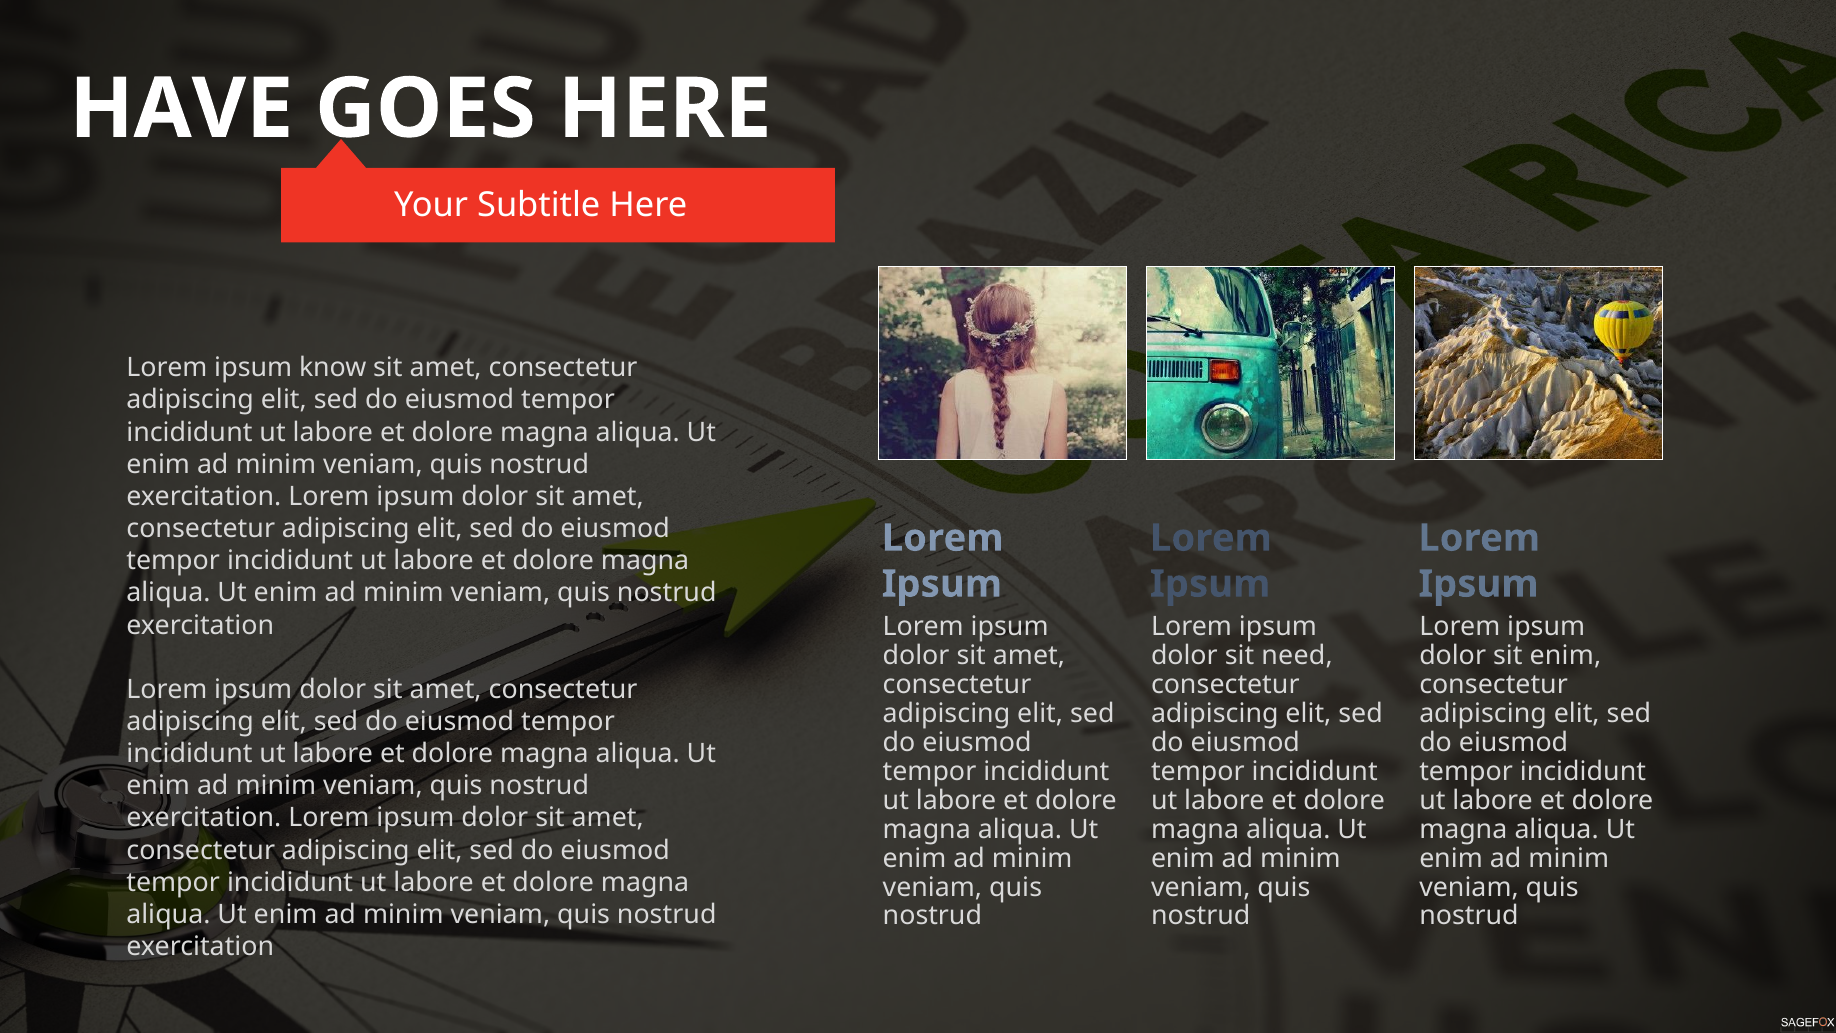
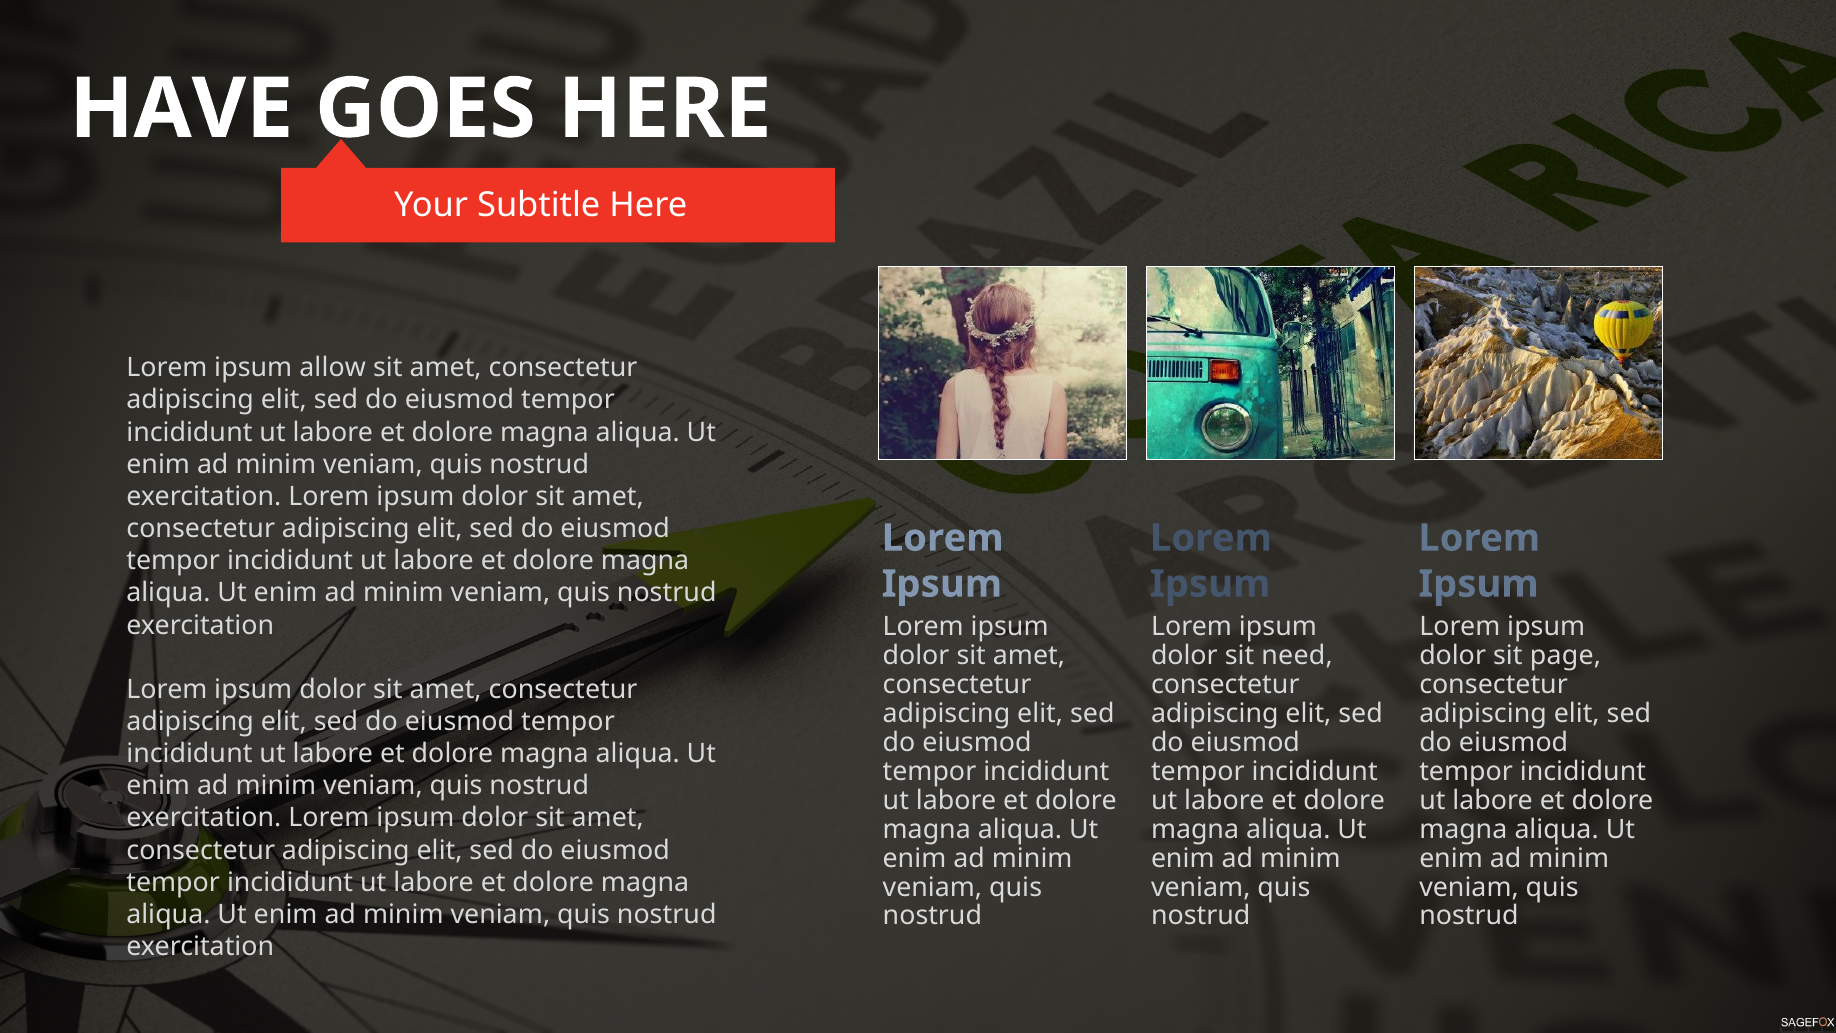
know: know -> allow
sit enim: enim -> page
